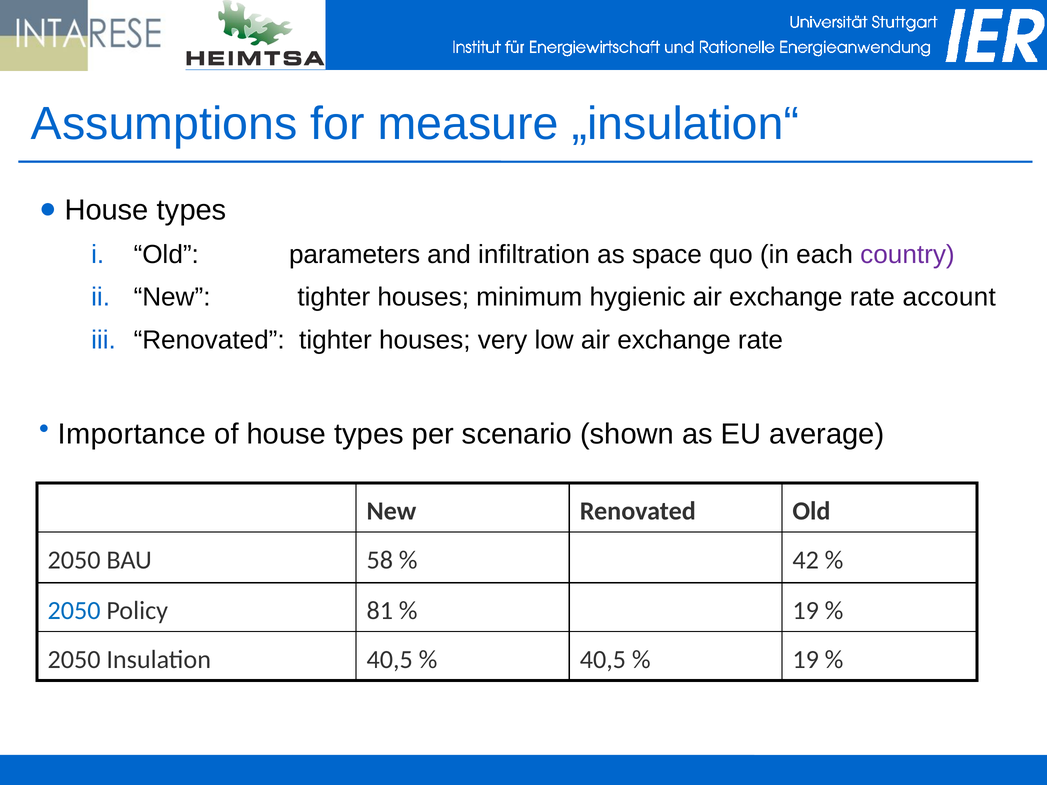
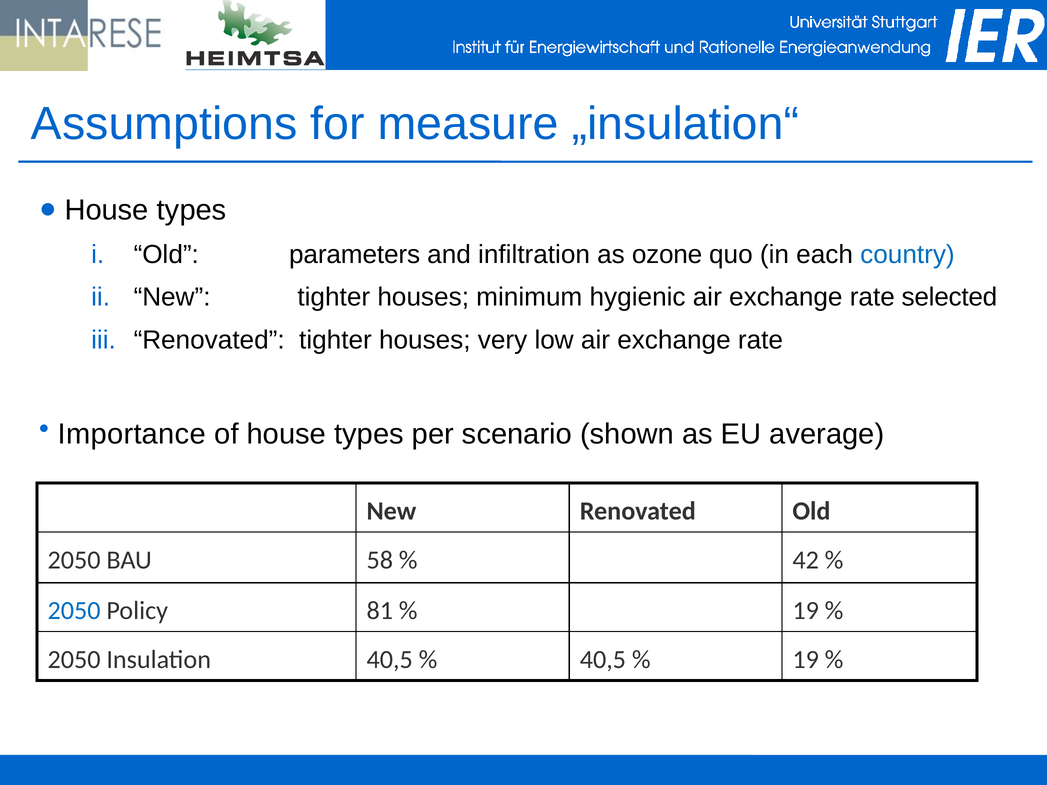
space: space -> ozone
country colour: purple -> blue
account: account -> selected
